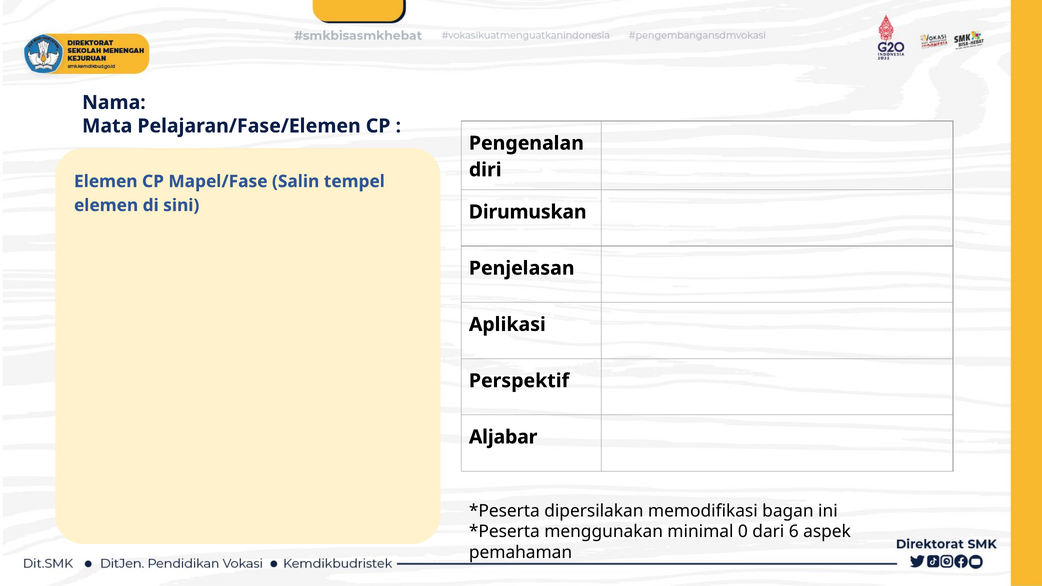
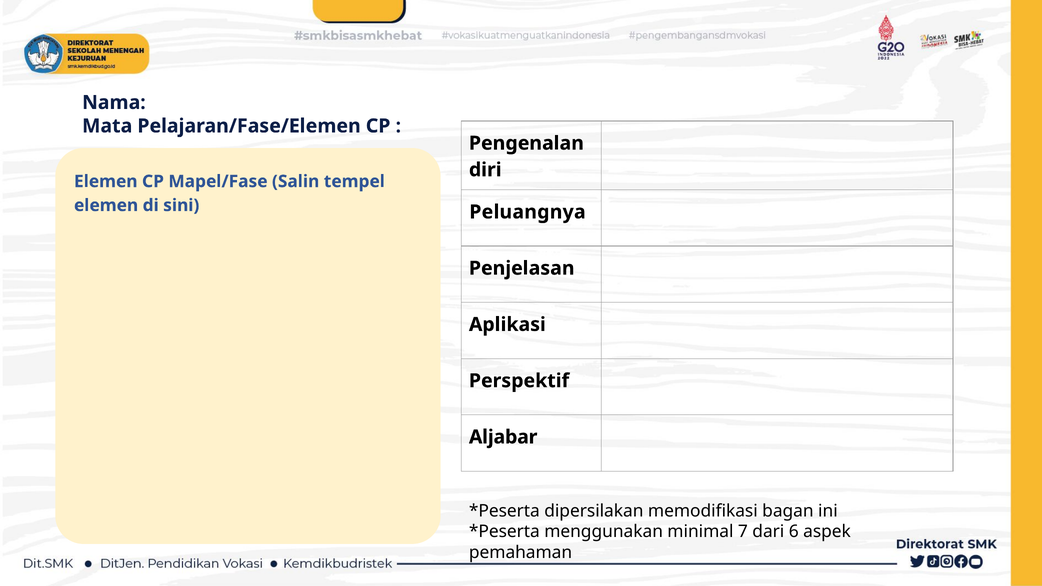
Dirumuskan: Dirumuskan -> Peluangnya
0: 0 -> 7
